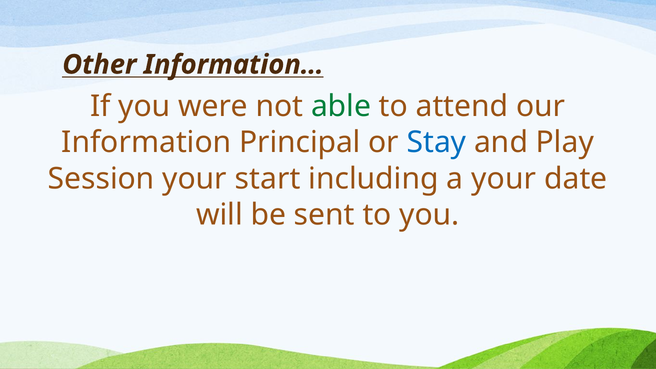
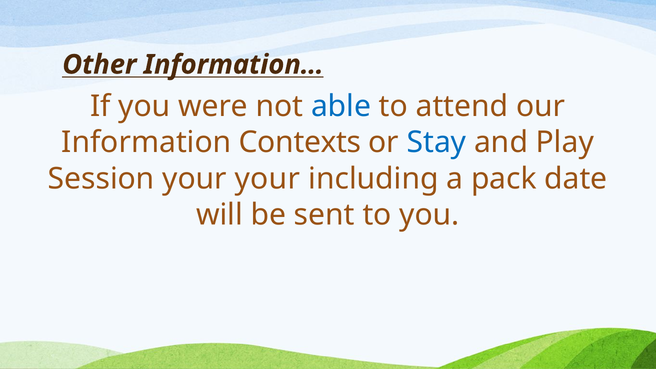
able colour: green -> blue
Principal: Principal -> Contexts
your start: start -> your
a your: your -> pack
